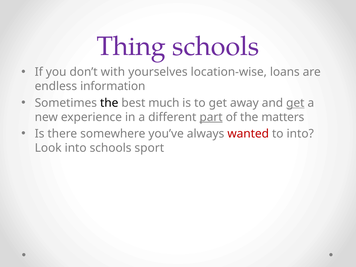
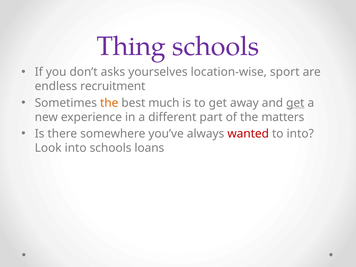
with: with -> asks
loans: loans -> sport
information: information -> recruitment
the at (109, 103) colour: black -> orange
part underline: present -> none
sport: sport -> loans
